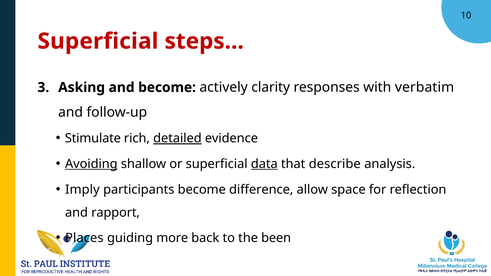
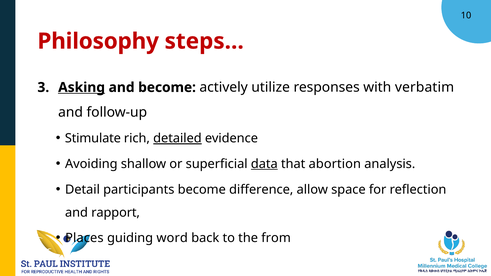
Superficial at (98, 41): Superficial -> Philosophy
Asking underline: none -> present
clarity: clarity -> utilize
Avoiding underline: present -> none
describe: describe -> abortion
Imply: Imply -> Detail
more: more -> word
been: been -> from
